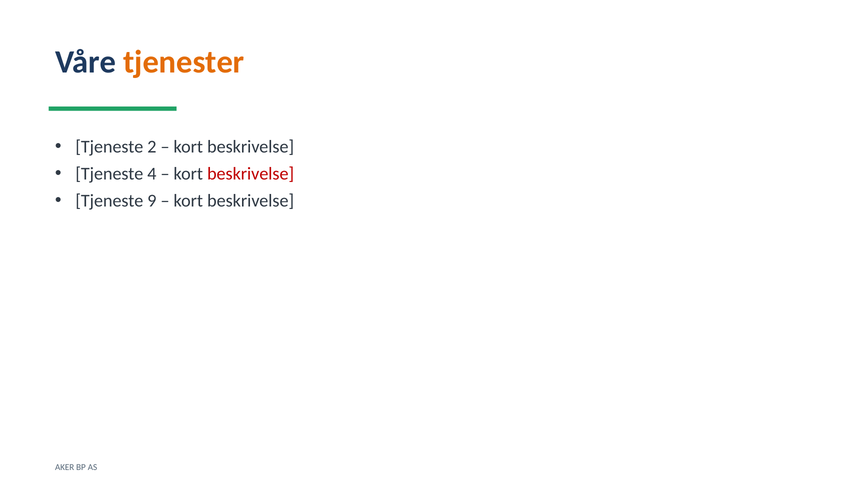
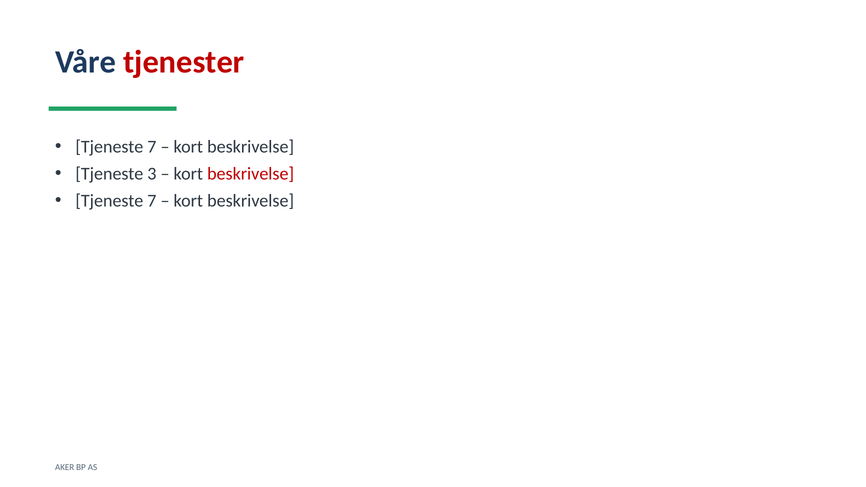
tjenester colour: orange -> red
2 at (152, 147): 2 -> 7
4: 4 -> 3
9 at (152, 201): 9 -> 7
